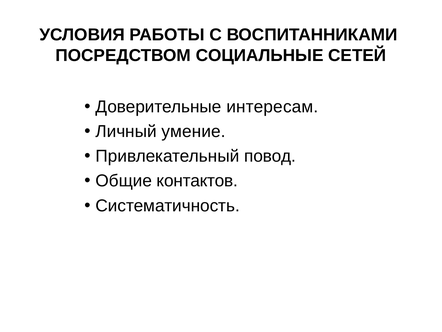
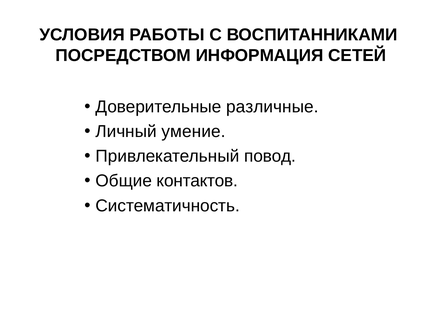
СОЦИАЛЬНЫЕ: СОЦИАЛЬНЫЕ -> ИНФОРМАЦИЯ
интересам: интересам -> различные
